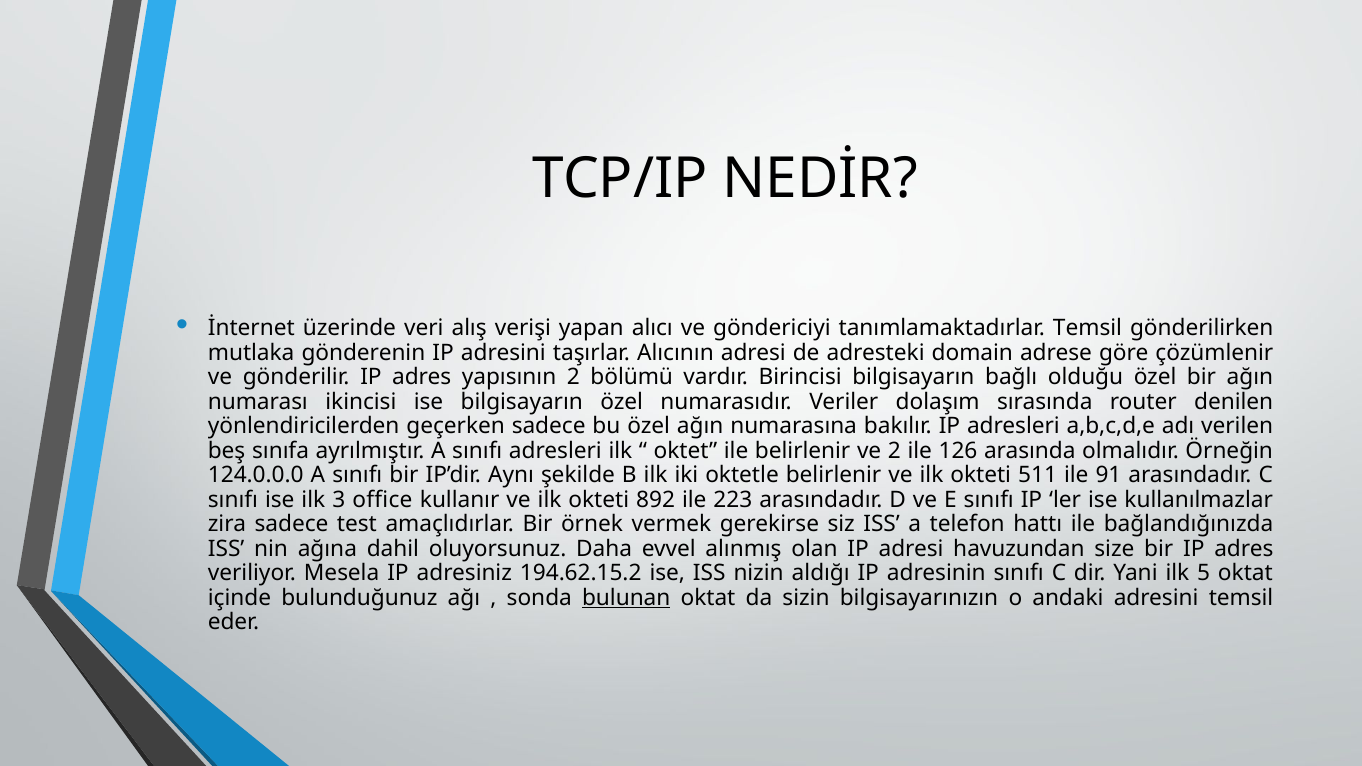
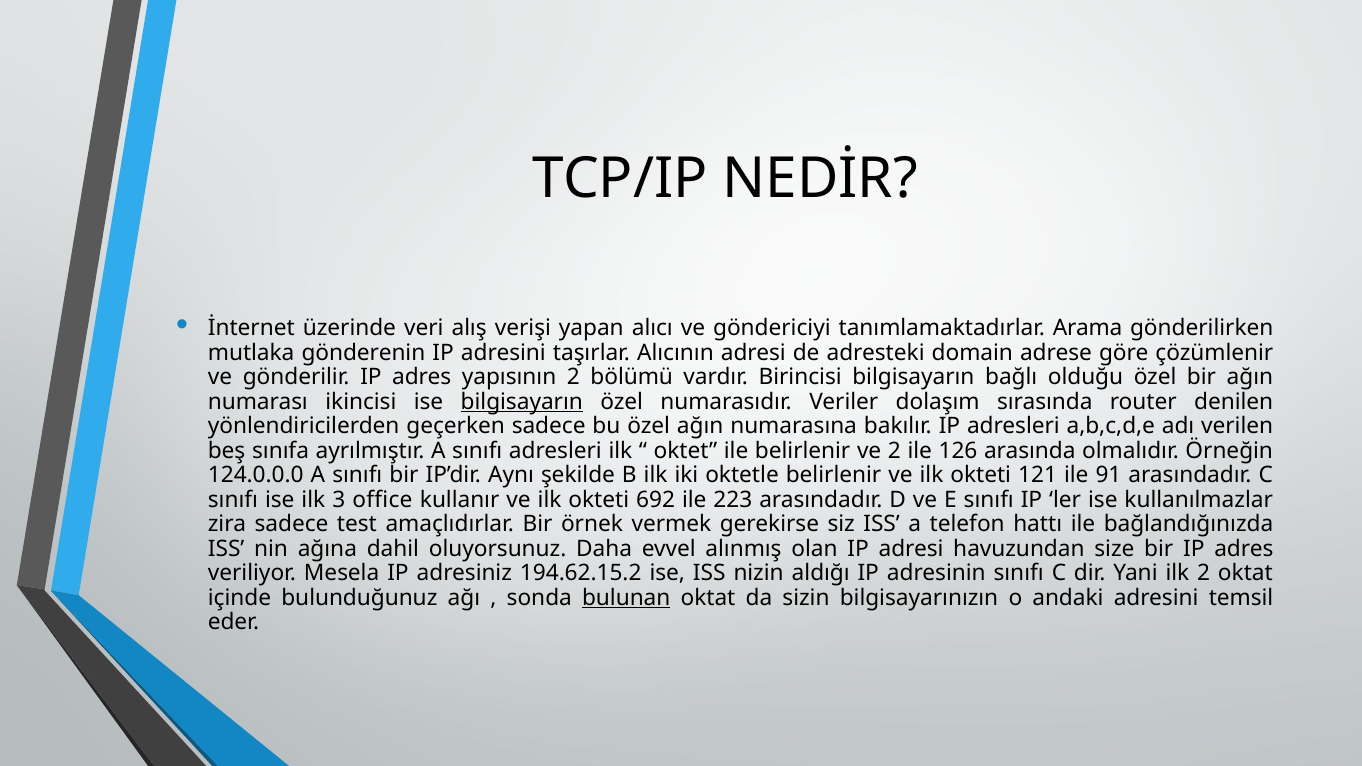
tanımlamaktadırlar Temsil: Temsil -> Arama
bilgisayarın at (522, 402) underline: none -> present
511: 511 -> 121
892: 892 -> 692
ilk 5: 5 -> 2
